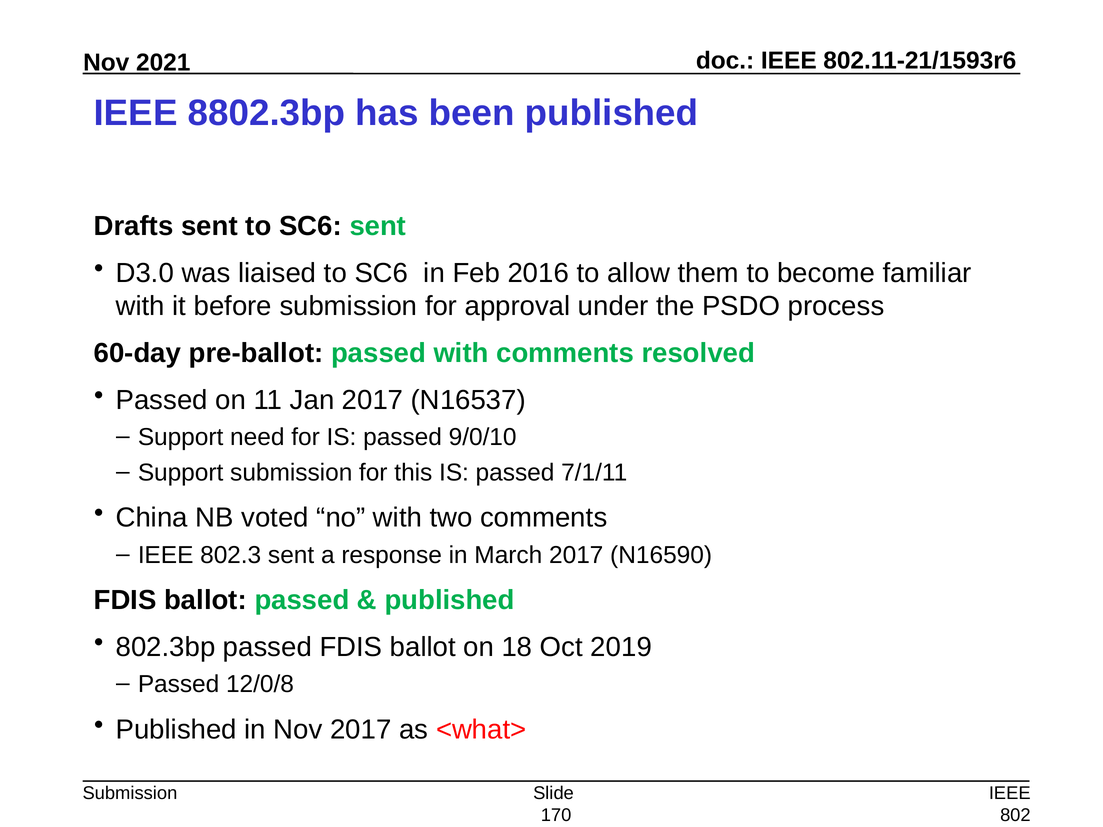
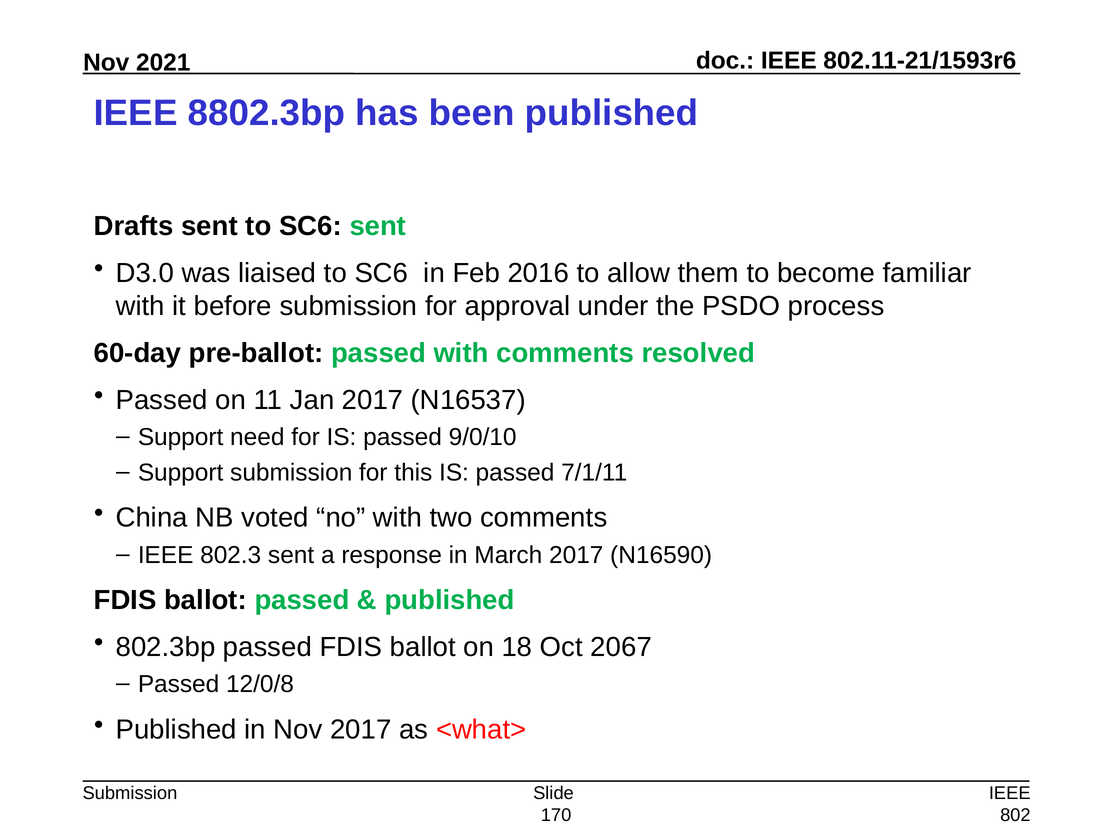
2019: 2019 -> 2067
